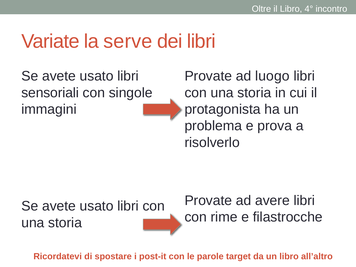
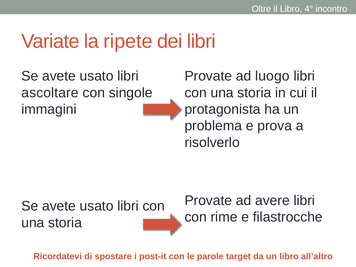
serve: serve -> ripete
sensoriali: sensoriali -> ascoltare
